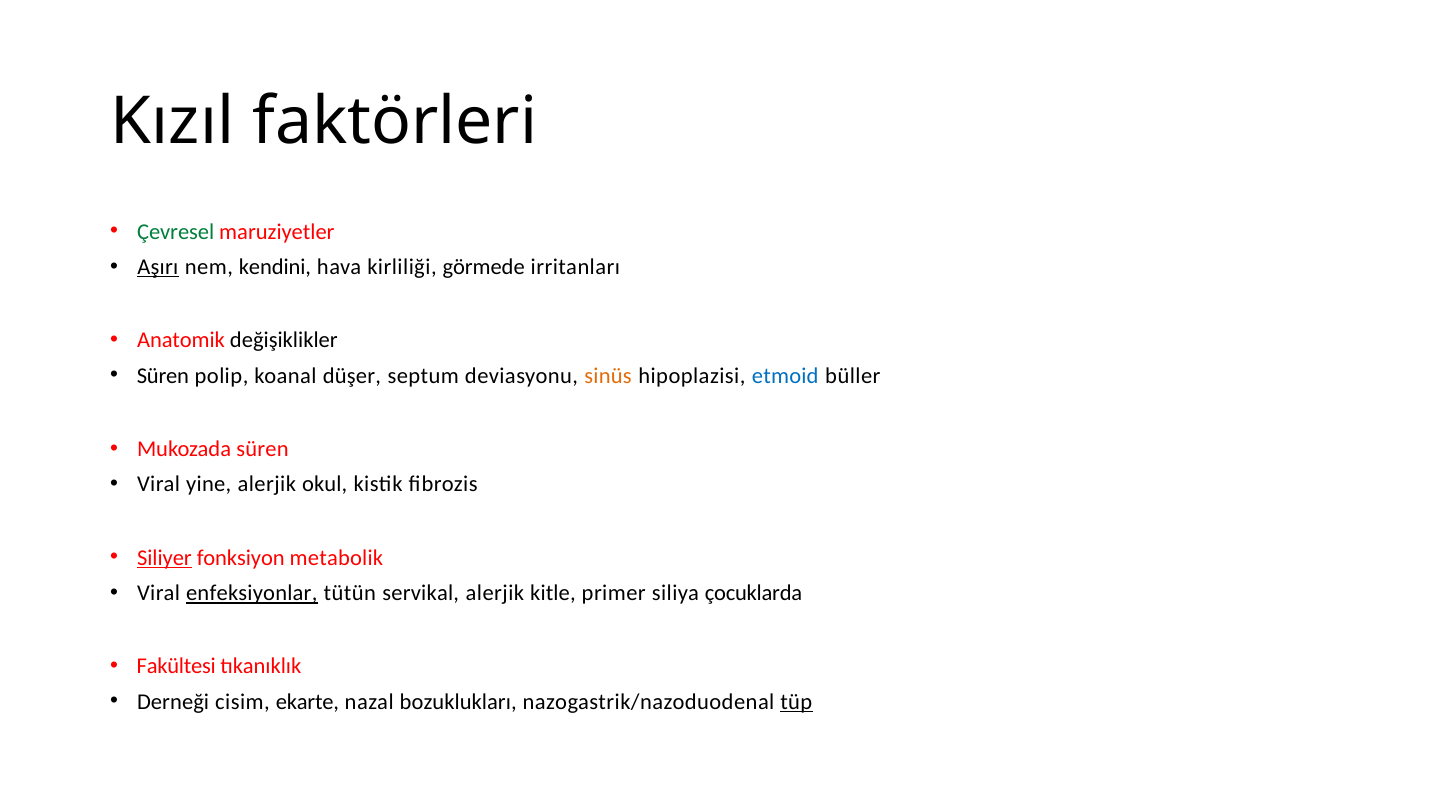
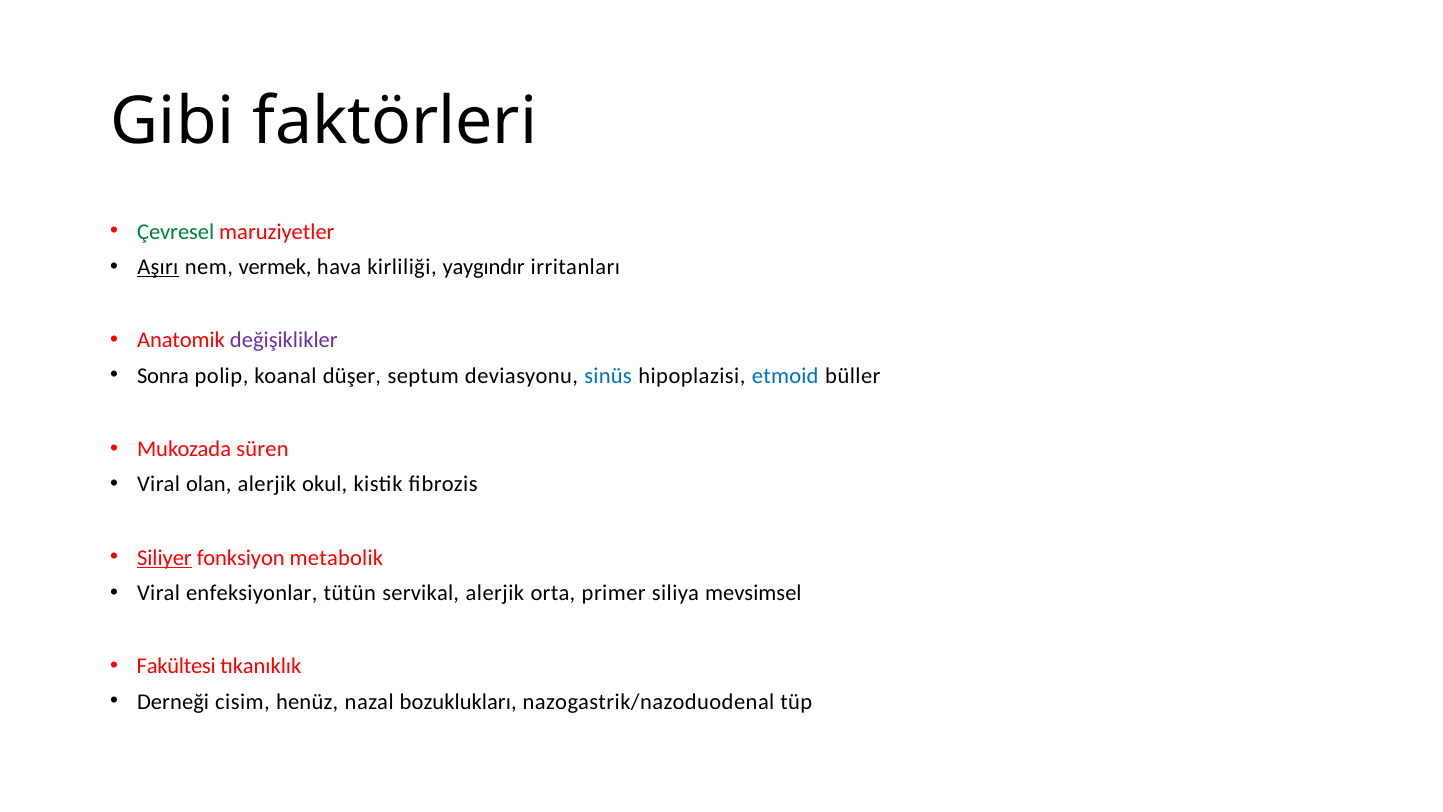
Kızıl: Kızıl -> Gibi
kendini: kendini -> vermek
görmede: görmede -> yaygındır
değişiklikler colour: black -> purple
Süren at (163, 376): Süren -> Sonra
sinüs colour: orange -> blue
yine: yine -> olan
enfeksiyonlar underline: present -> none
kitle: kitle -> orta
çocuklarda: çocuklarda -> mevsimsel
ekarte: ekarte -> henüz
tüp underline: present -> none
